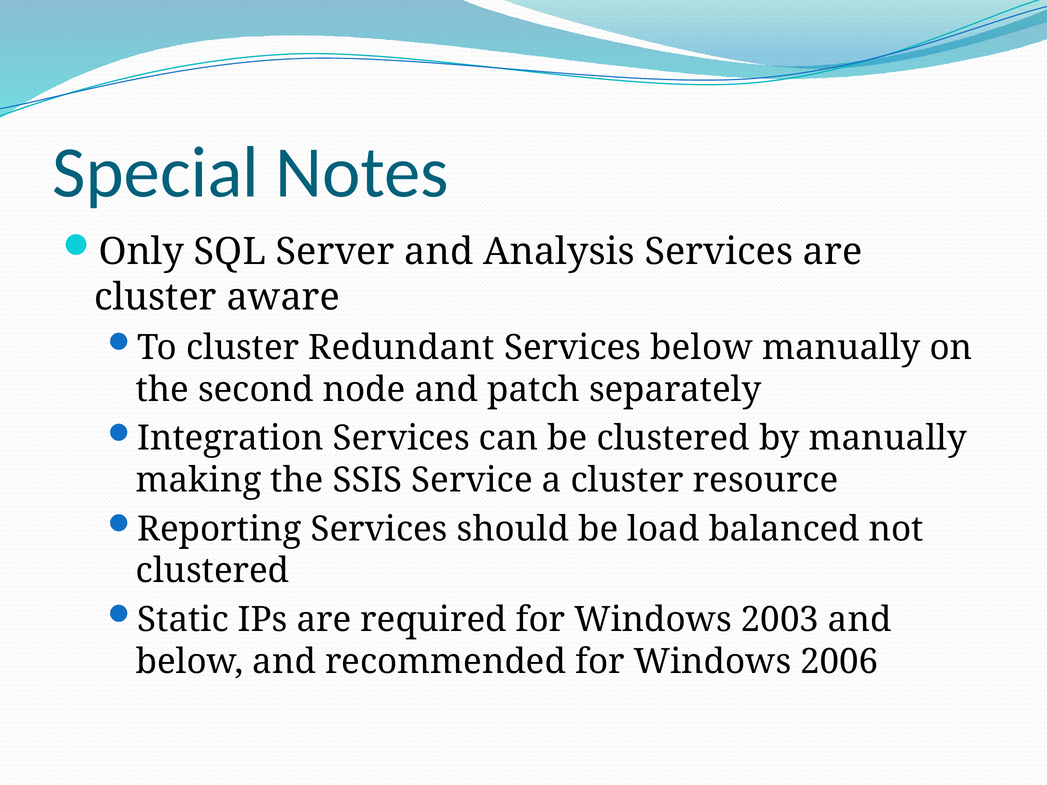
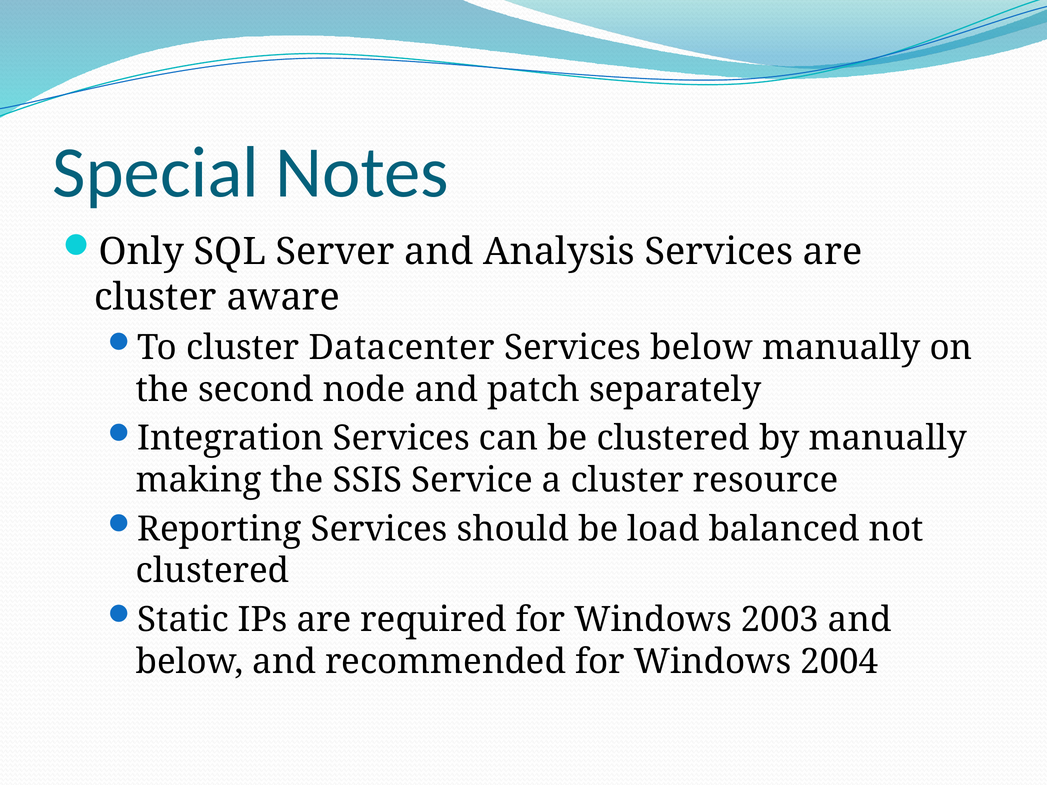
Redundant: Redundant -> Datacenter
2006: 2006 -> 2004
